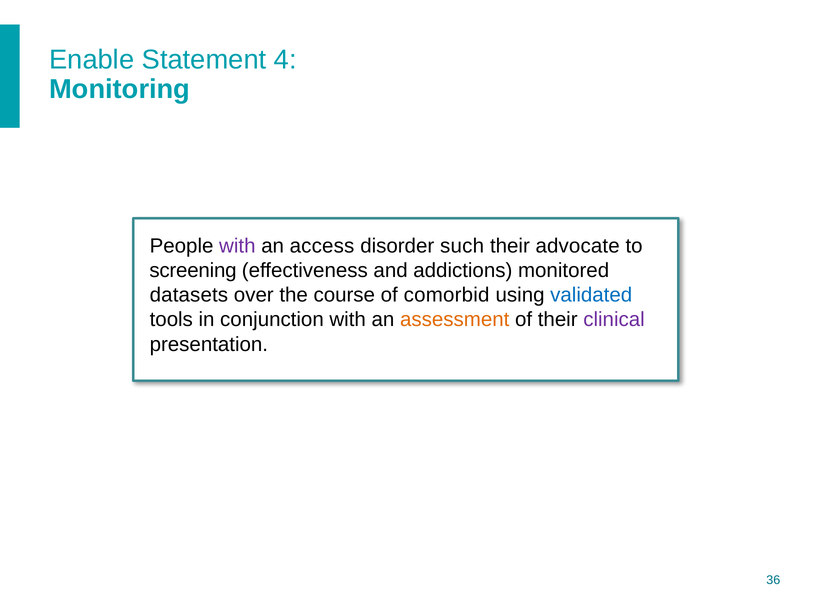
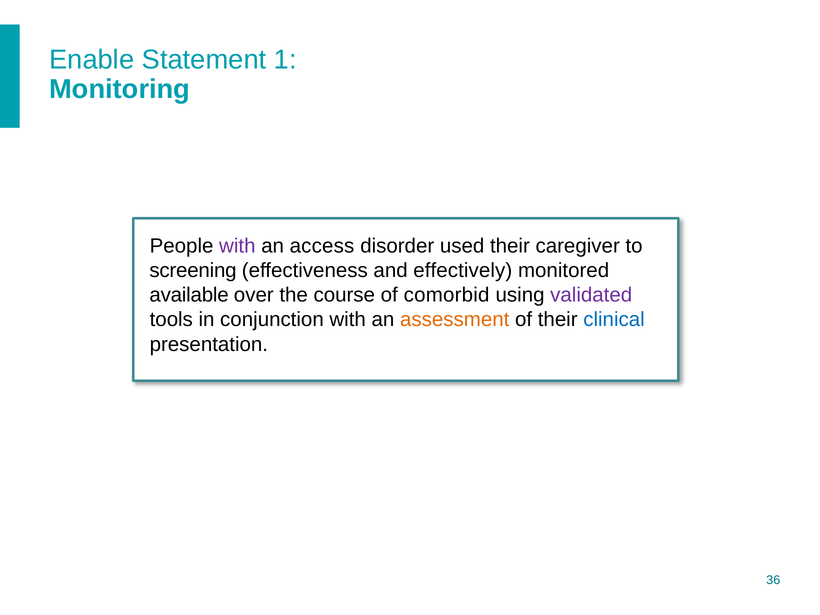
4: 4 -> 1
such: such -> used
advocate: advocate -> caregiver
addictions: addictions -> effectively
datasets: datasets -> available
validated colour: blue -> purple
clinical colour: purple -> blue
